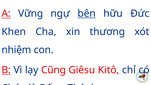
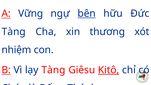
Khen at (14, 32): Khen -> Tàng
lạy Cũng: Cũng -> Tàng
Kitô underline: none -> present
